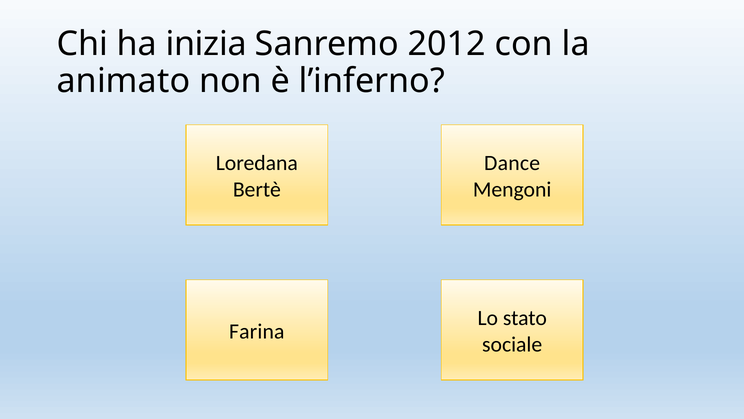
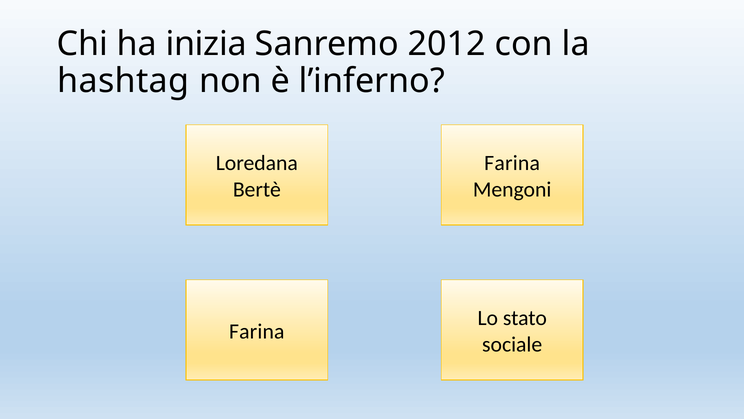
animato: animato -> hashtag
Dance at (512, 163): Dance -> Farina
